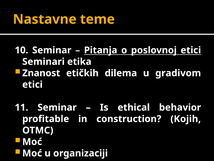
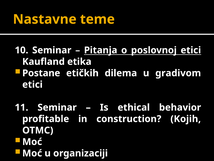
Seminari: Seminari -> Kaufland
Znanost: Znanost -> Postane
